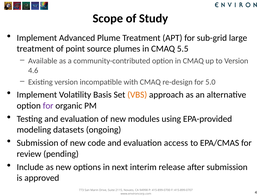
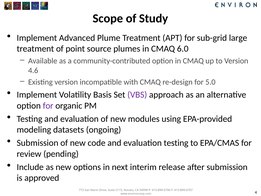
5.5: 5.5 -> 6.0
VBS colour: orange -> purple
evaluation access: access -> testing
